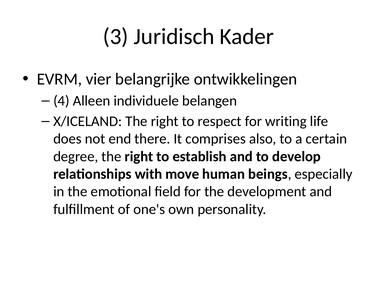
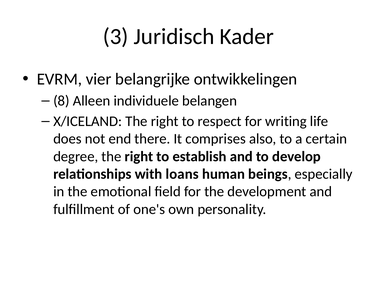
4: 4 -> 8
move: move -> loans
